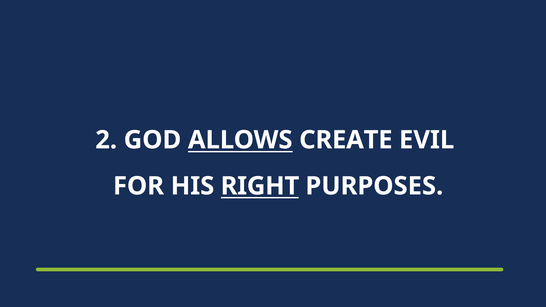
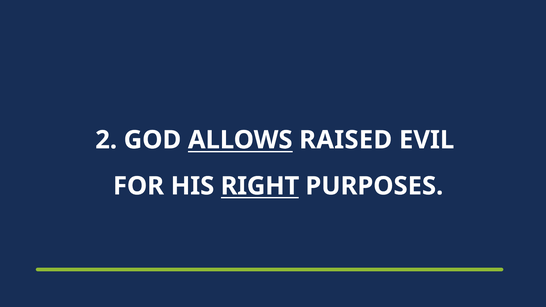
CREATE: CREATE -> RAISED
